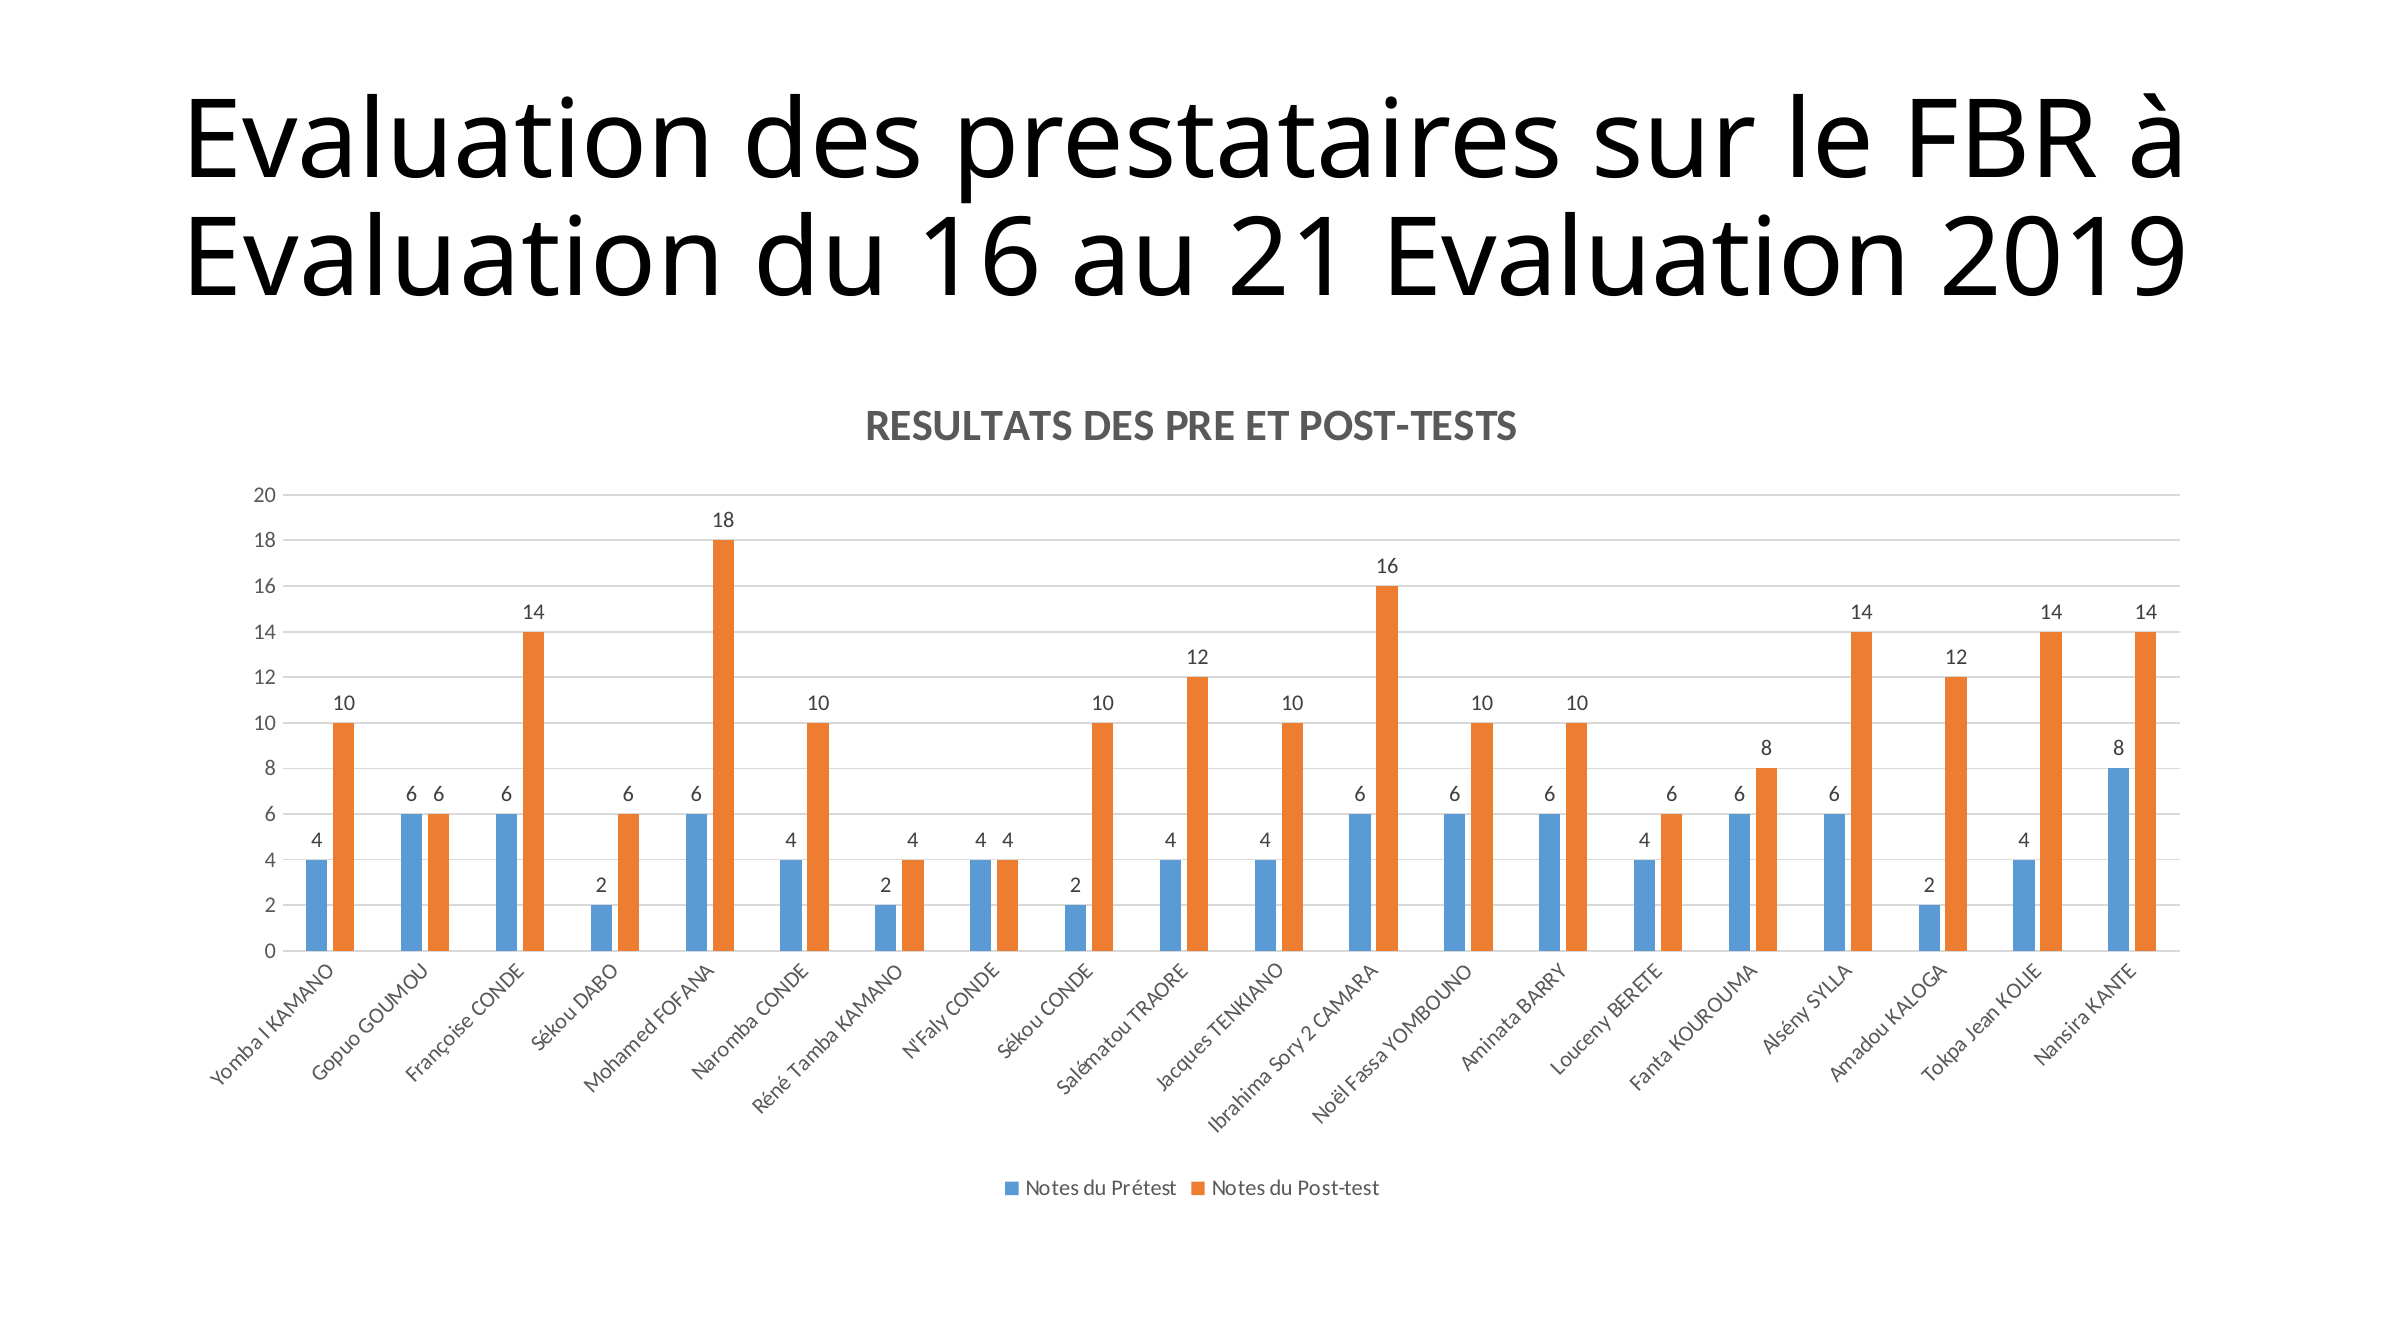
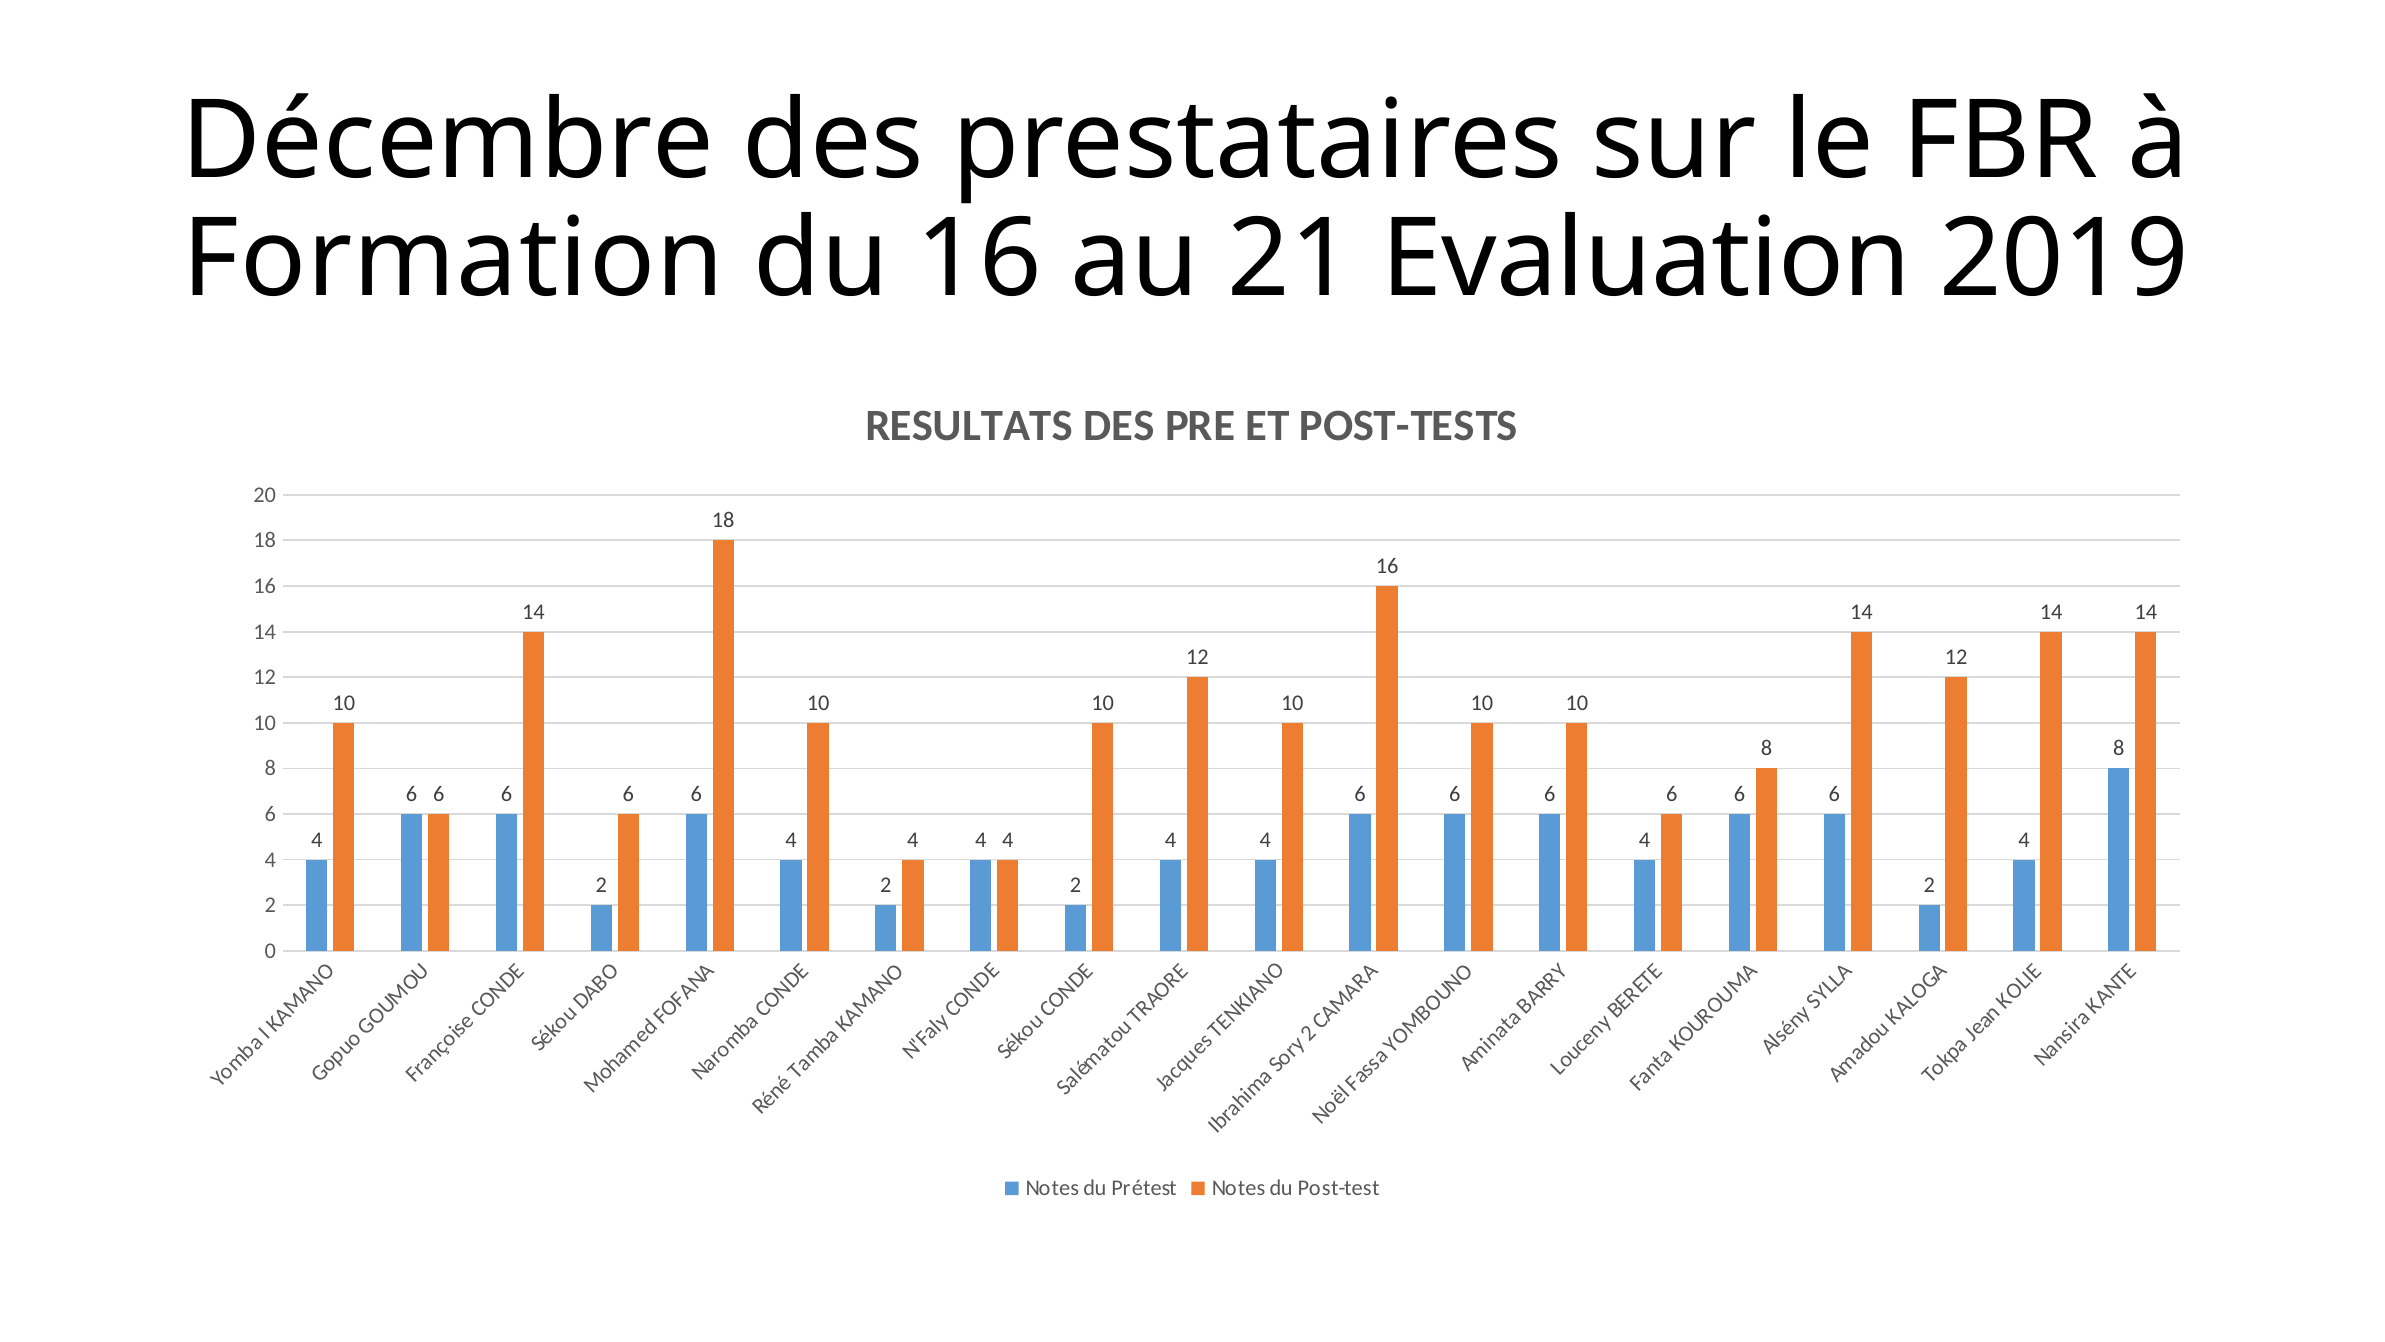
Evaluation at (448, 141): Evaluation -> Décembre
Evaluation at (453, 259): Evaluation -> Formation
